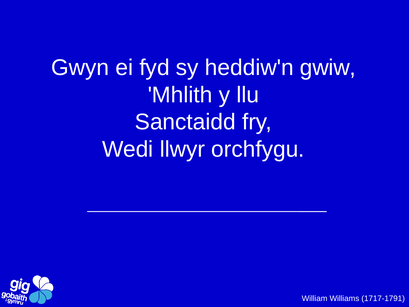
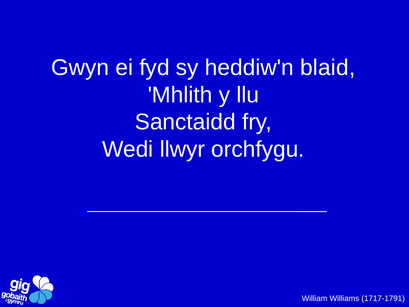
gwiw: gwiw -> blaid
